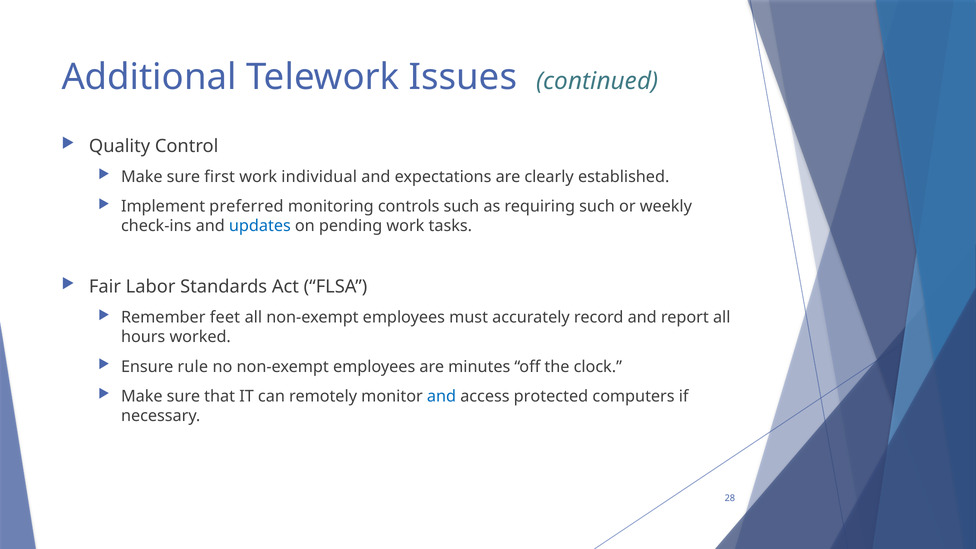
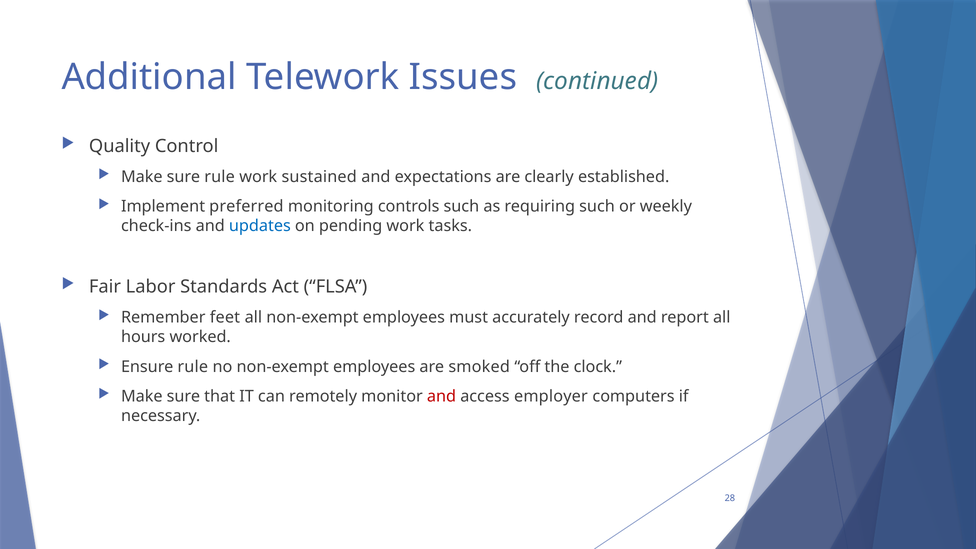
sure first: first -> rule
individual: individual -> sustained
minutes: minutes -> smoked
and at (442, 396) colour: blue -> red
protected: protected -> employer
